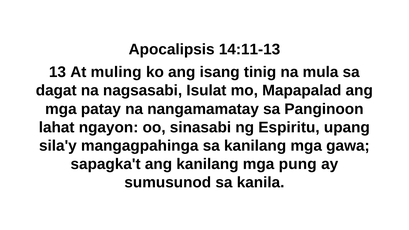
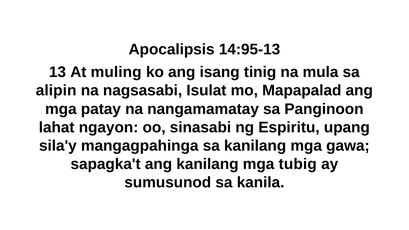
14:11-13: 14:11-13 -> 14:95-13
dagat: dagat -> alipin
pung: pung -> tubig
